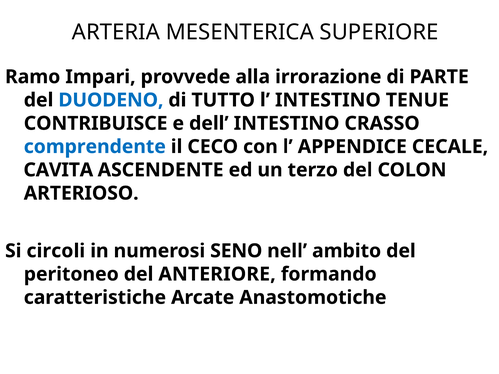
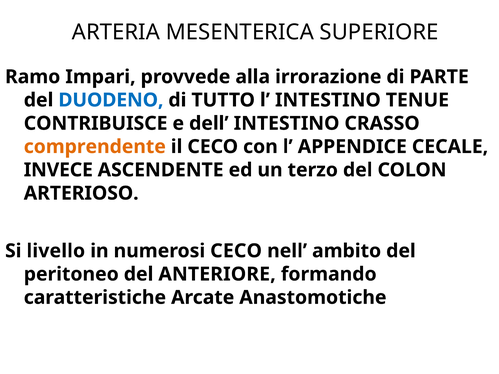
comprendente colour: blue -> orange
CAVITA: CAVITA -> INVECE
circoli: circoli -> livello
numerosi SENO: SENO -> CECO
